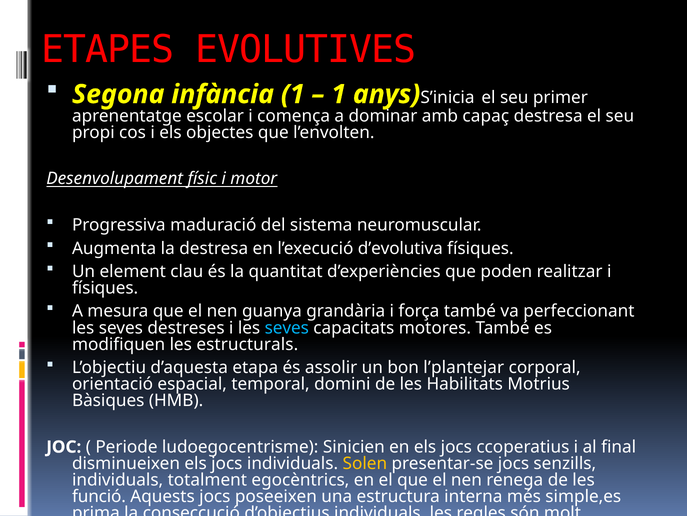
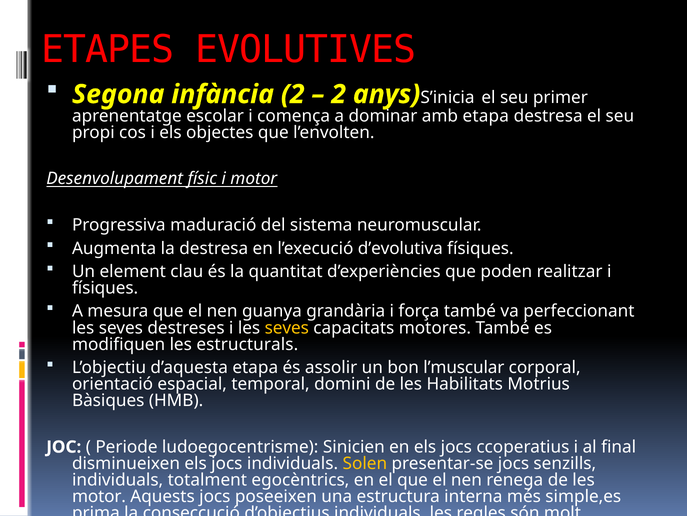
infància 1: 1 -> 2
1 at (339, 94): 1 -> 2
amb capaç: capaç -> etapa
seves at (287, 327) colour: light blue -> yellow
l’plantejar: l’plantejar -> l’muscular
funció at (99, 496): funció -> motor
